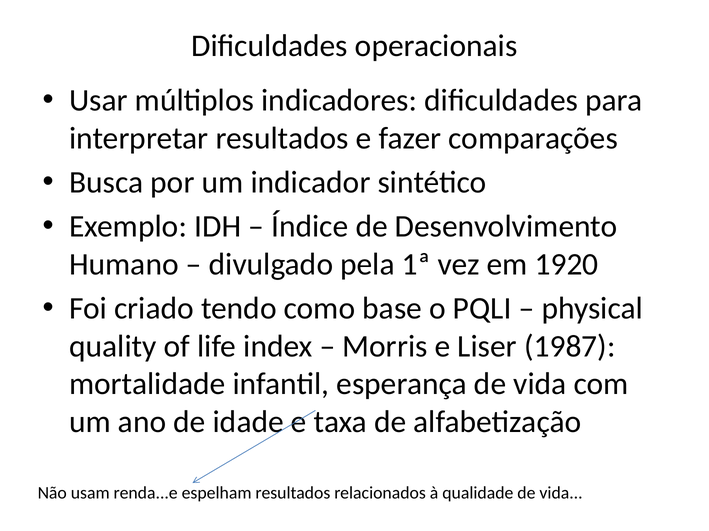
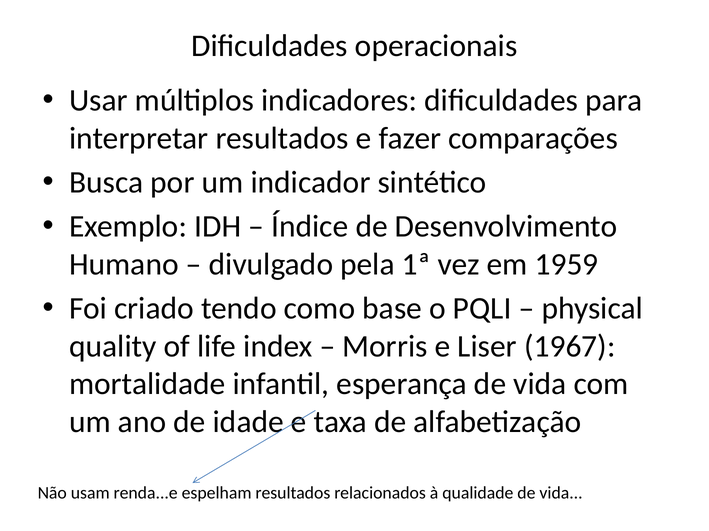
1920: 1920 -> 1959
1987: 1987 -> 1967
